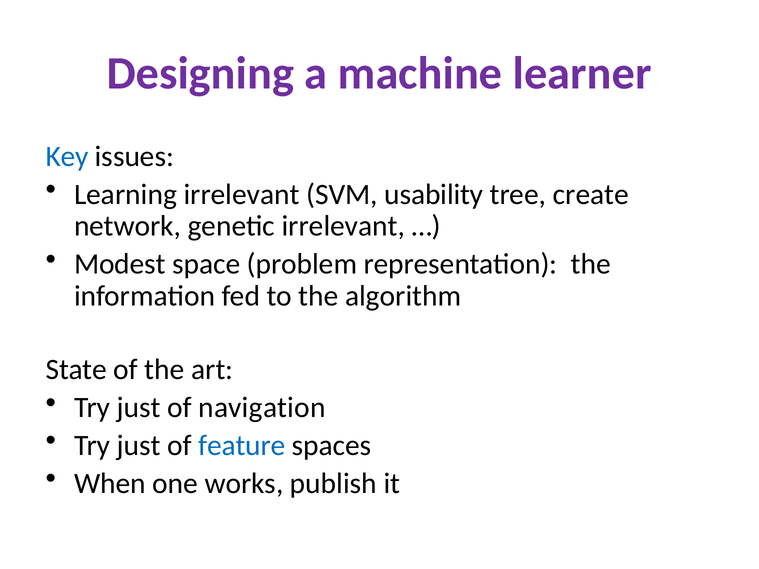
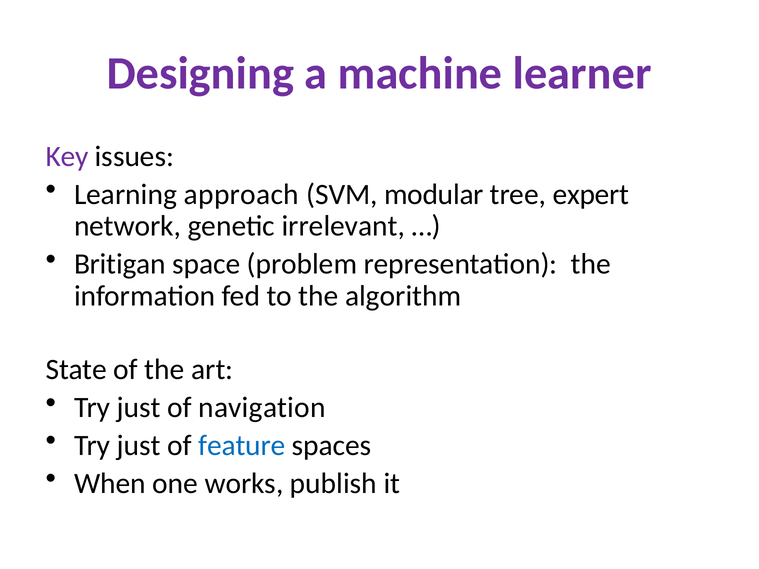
Key colour: blue -> purple
Learning irrelevant: irrelevant -> approach
usability: usability -> modular
create: create -> expert
Modest: Modest -> Britigan
